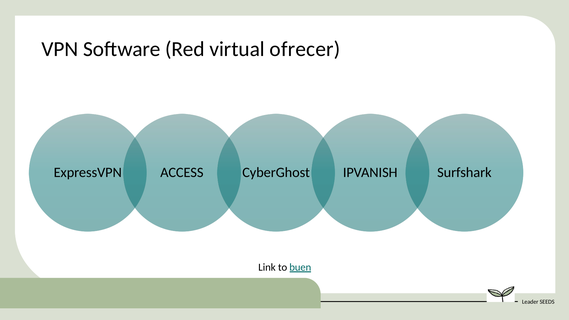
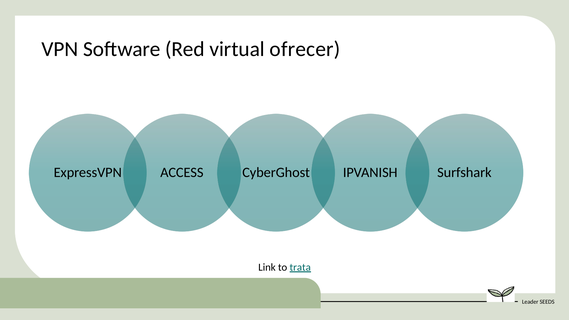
buen: buen -> trata
